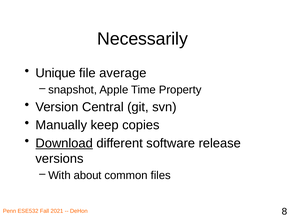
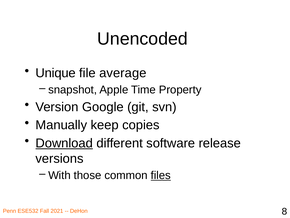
Necessarily: Necessarily -> Unencoded
Central: Central -> Google
about: about -> those
files underline: none -> present
